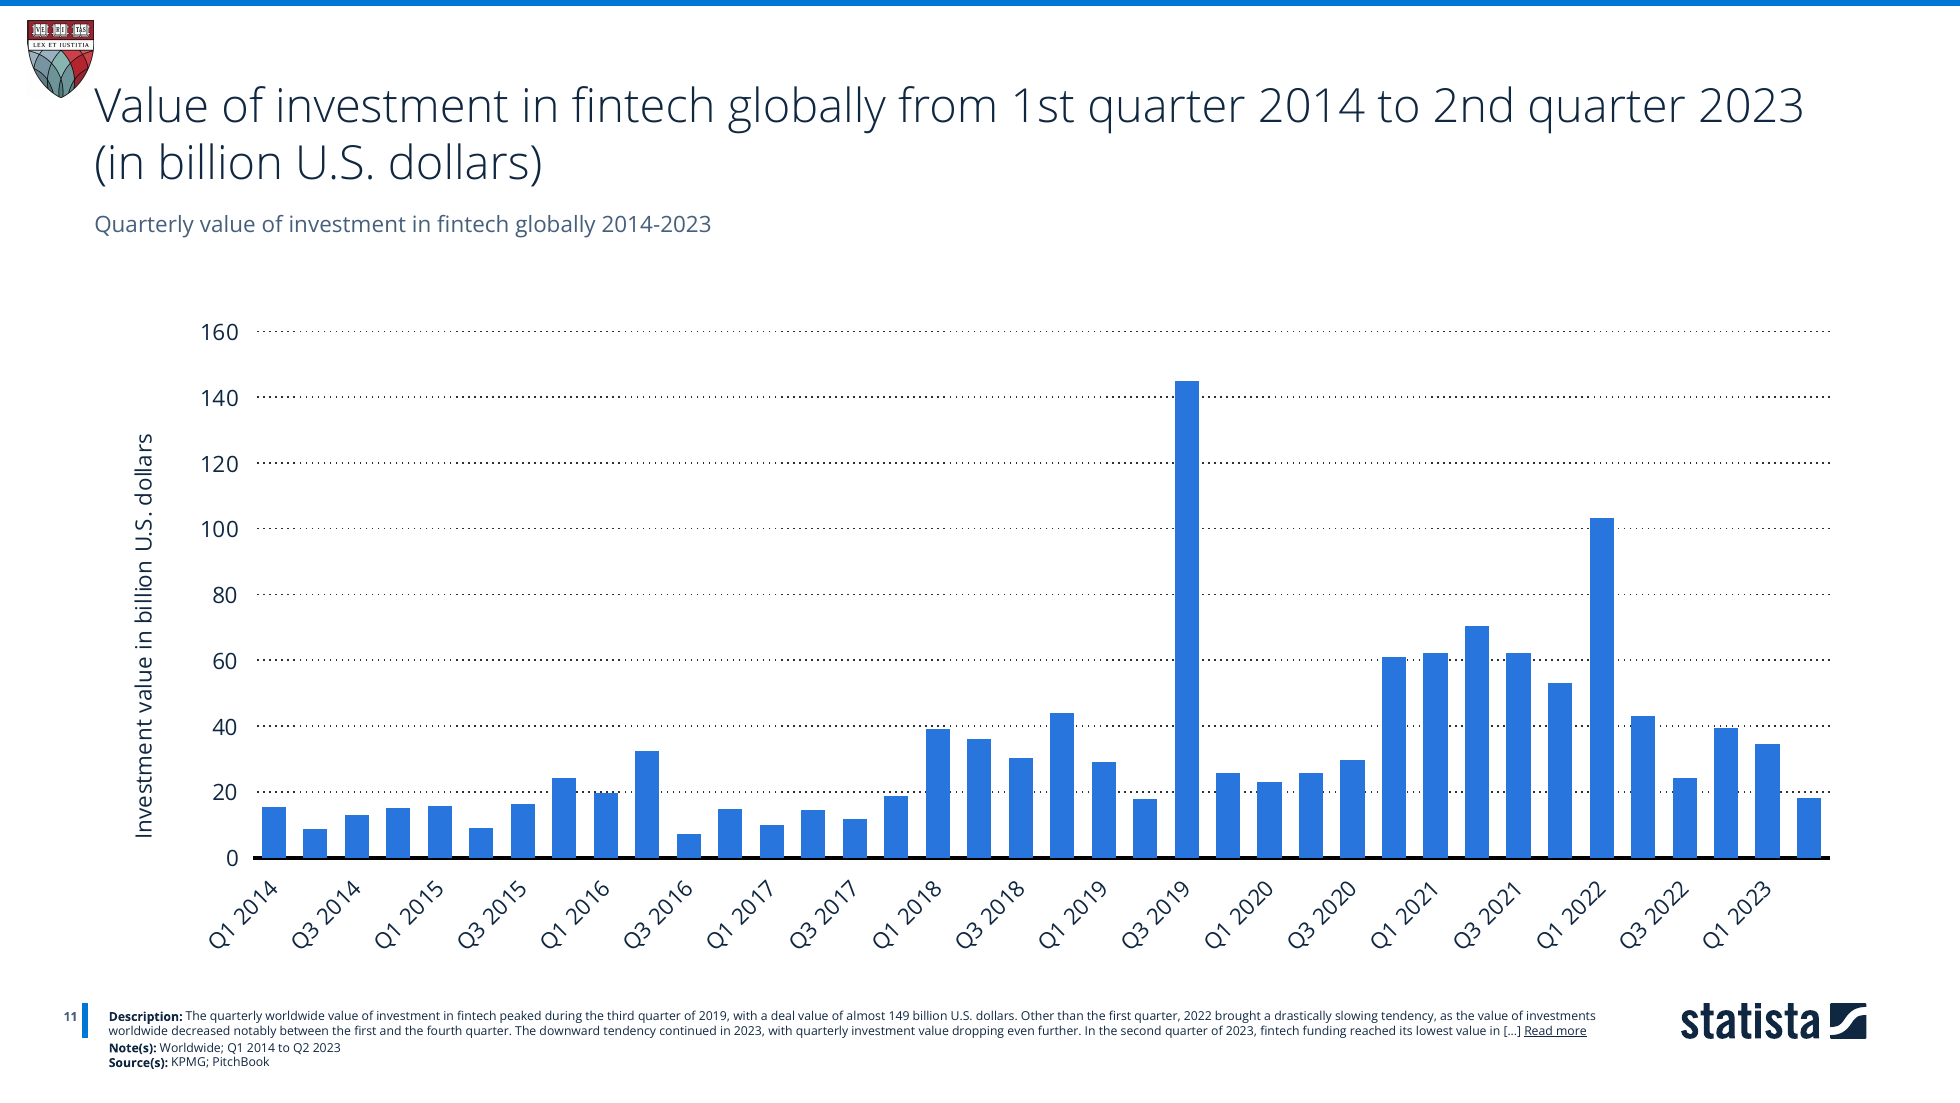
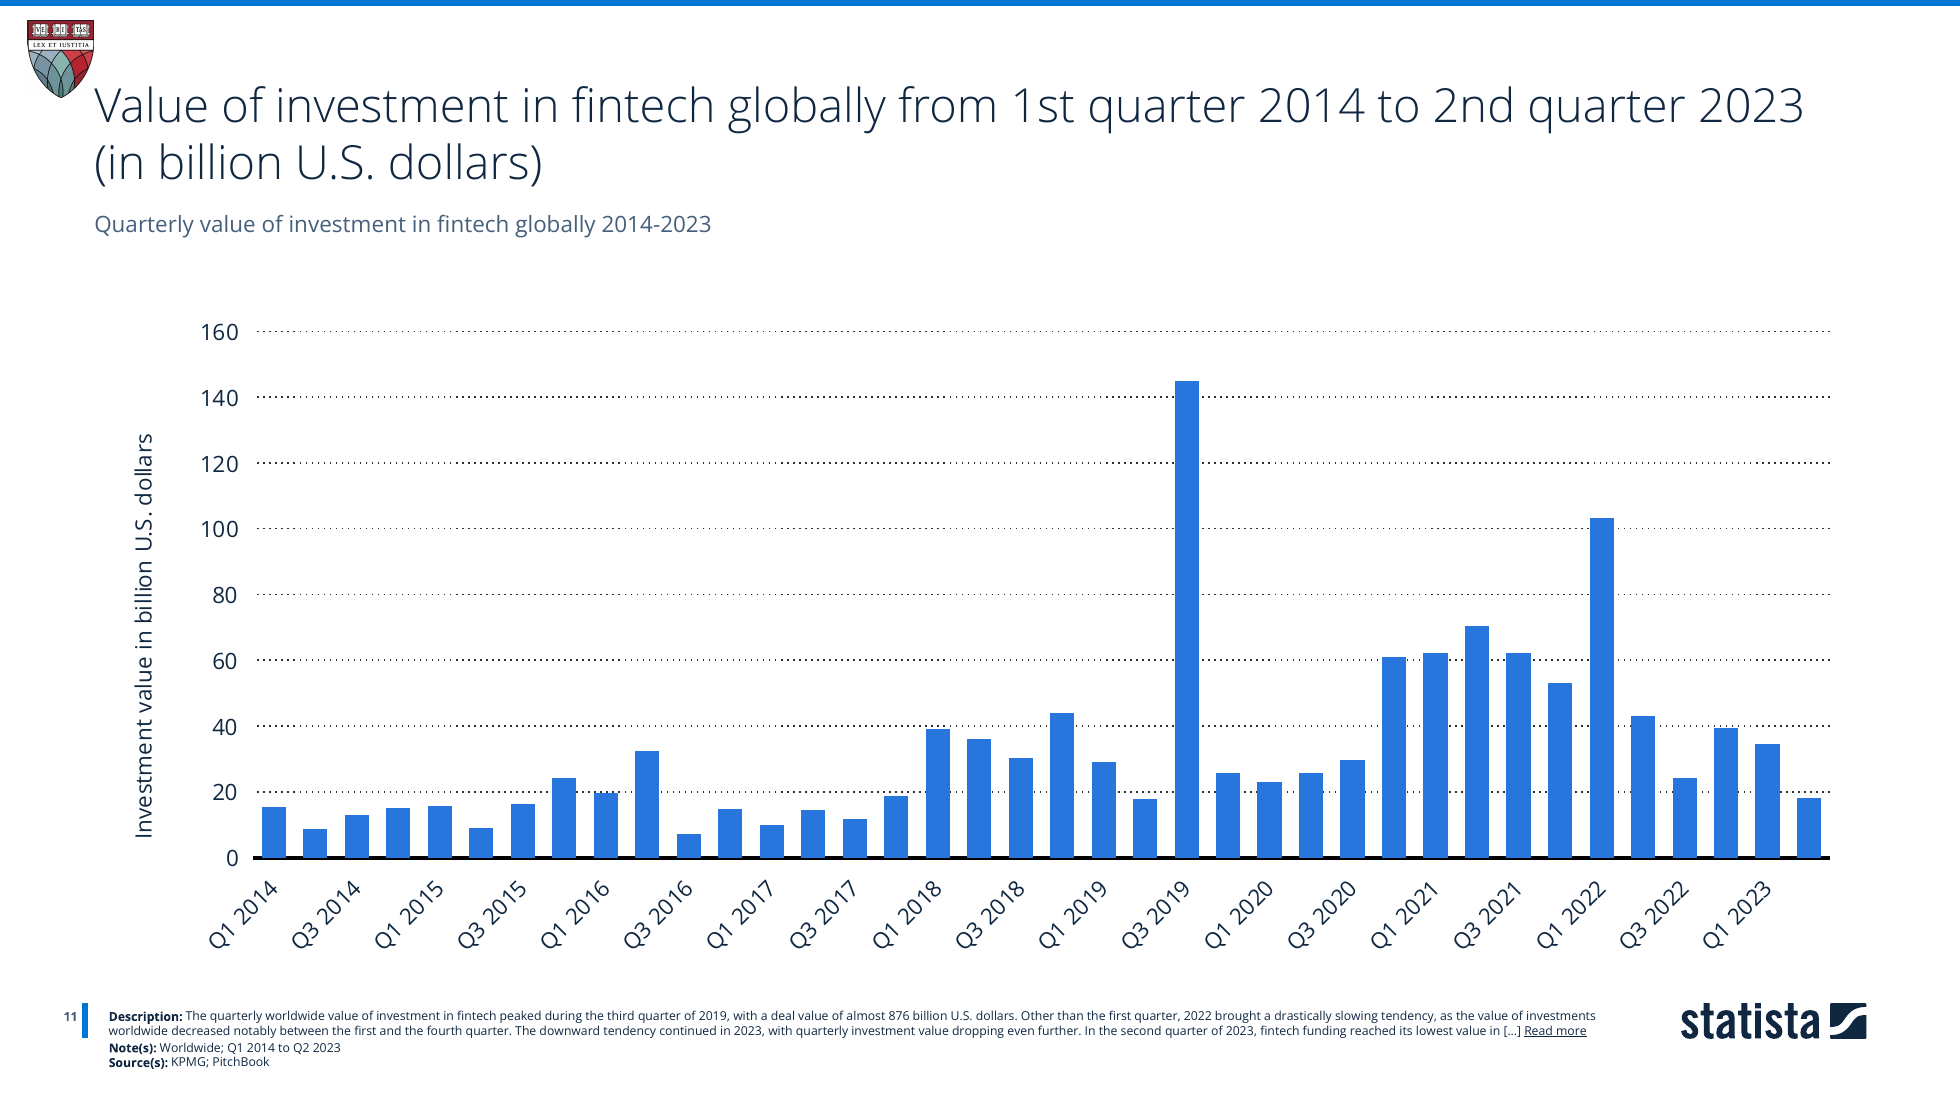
149: 149 -> 876
